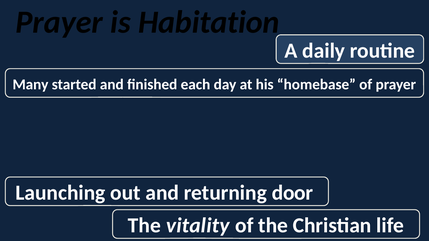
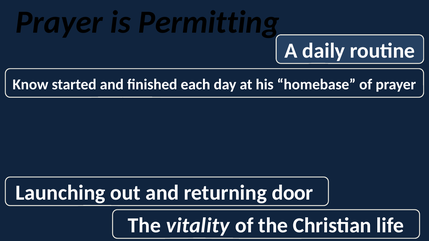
Habitation: Habitation -> Permitting
Many: Many -> Know
